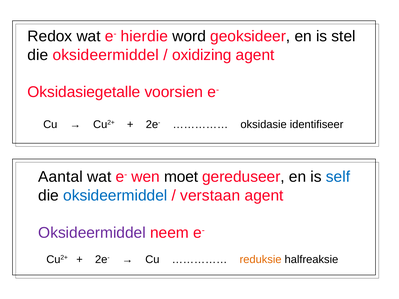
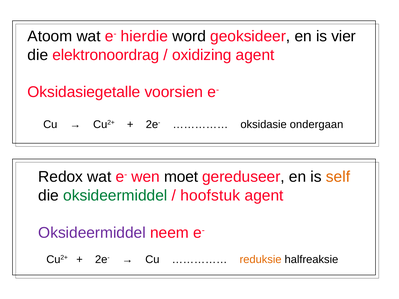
Redox: Redox -> Atoom
stel: stel -> vier
oksideermiddel at (106, 55): oksideermiddel -> elektronoordrag
identifiseer: identifiseer -> ondergaan
Aantal: Aantal -> Redox
self colour: blue -> orange
oksideermiddel at (115, 196) colour: blue -> green
verstaan: verstaan -> hoofstuk
